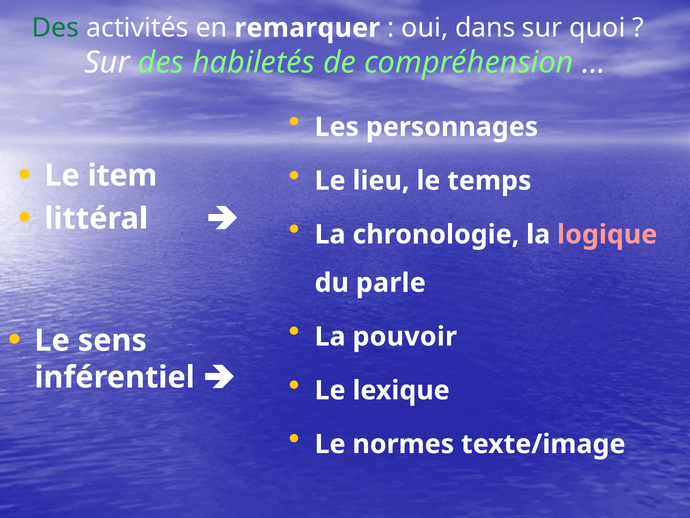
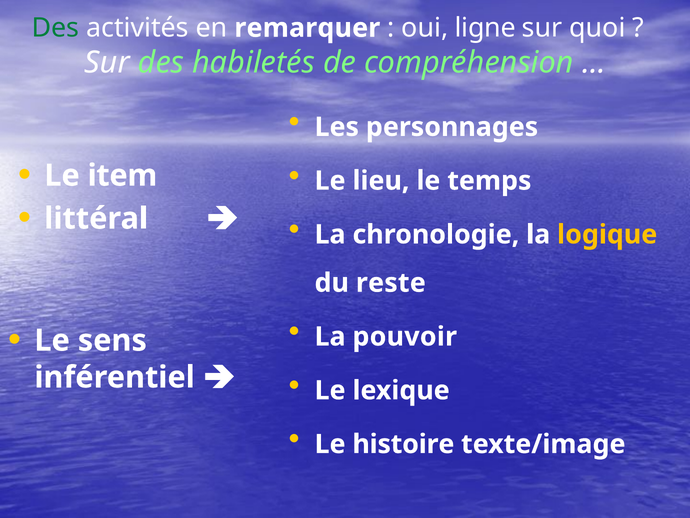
dans: dans -> ligne
logique colour: pink -> yellow
parle: parle -> reste
normes: normes -> histoire
